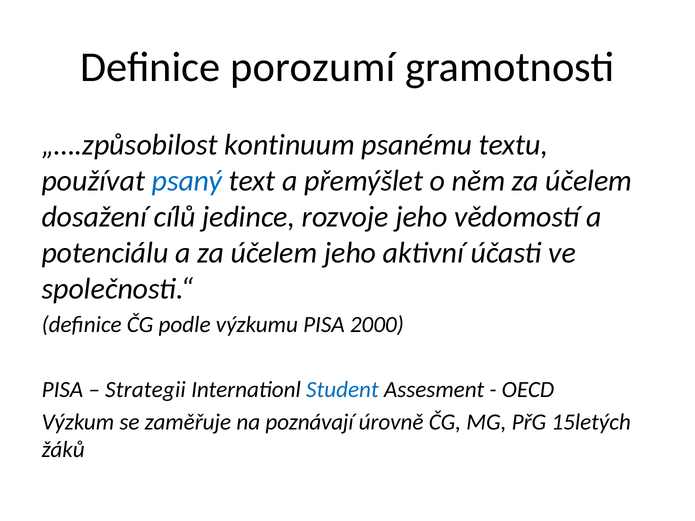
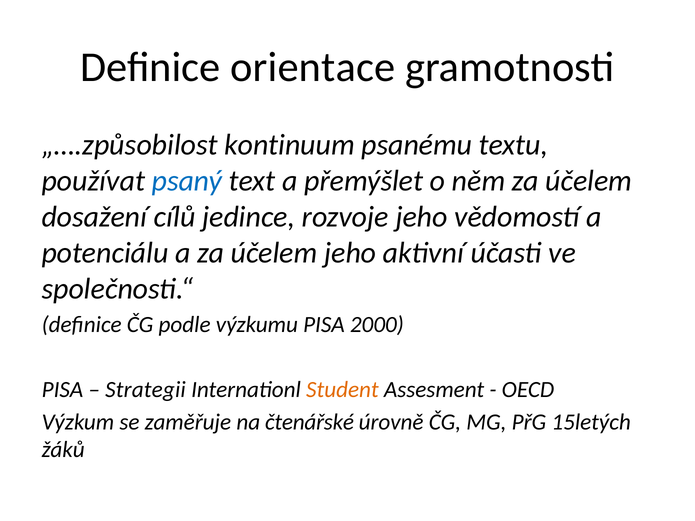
porozumí: porozumí -> orientace
Student colour: blue -> orange
poznávají: poznávají -> čtenářské
